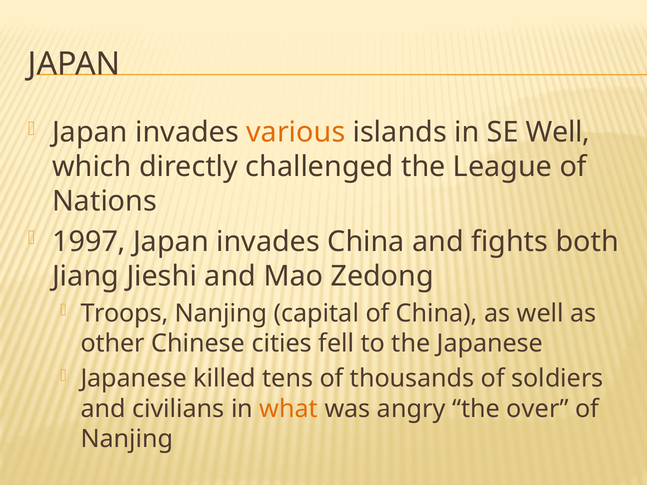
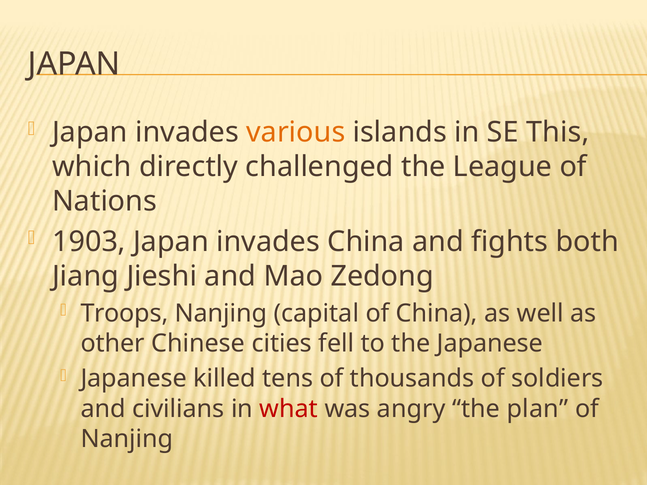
SE Well: Well -> This
1997: 1997 -> 1903
what colour: orange -> red
over: over -> plan
